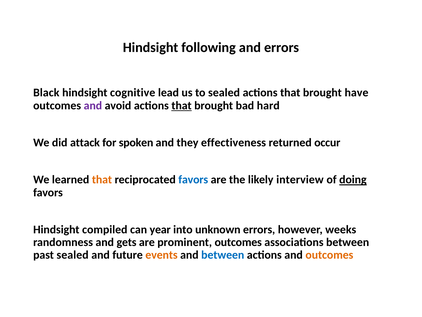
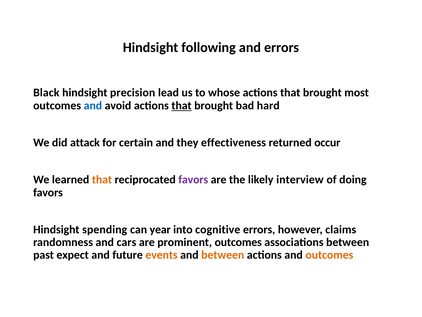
cognitive: cognitive -> precision
to sealed: sealed -> whose
have: have -> most
and at (93, 105) colour: purple -> blue
spoken: spoken -> certain
favors at (193, 179) colour: blue -> purple
doing underline: present -> none
compiled: compiled -> spending
unknown: unknown -> cognitive
weeks: weeks -> claims
gets: gets -> cars
past sealed: sealed -> expect
between at (223, 255) colour: blue -> orange
